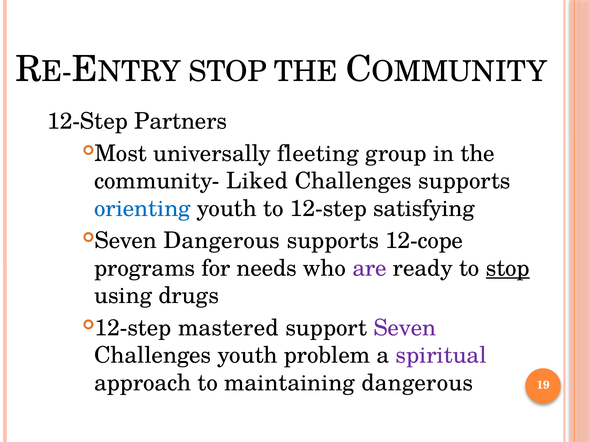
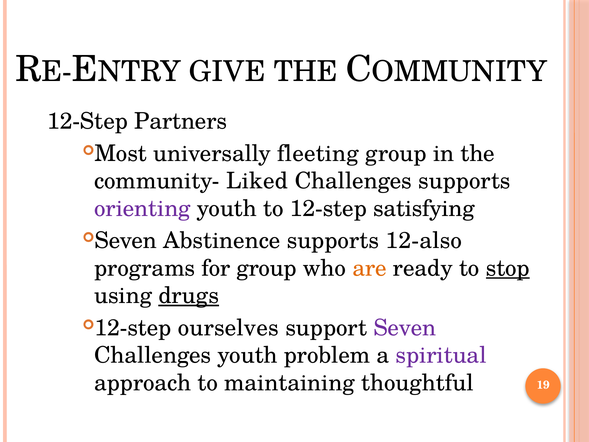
STOP at (228, 72): STOP -> GIVE
orienting colour: blue -> purple
Dangerous at (222, 240): Dangerous -> Abstinence
12-cope: 12-cope -> 12-also
for needs: needs -> group
are colour: purple -> orange
drugs underline: none -> present
mastered: mastered -> ourselves
maintaining dangerous: dangerous -> thoughtful
